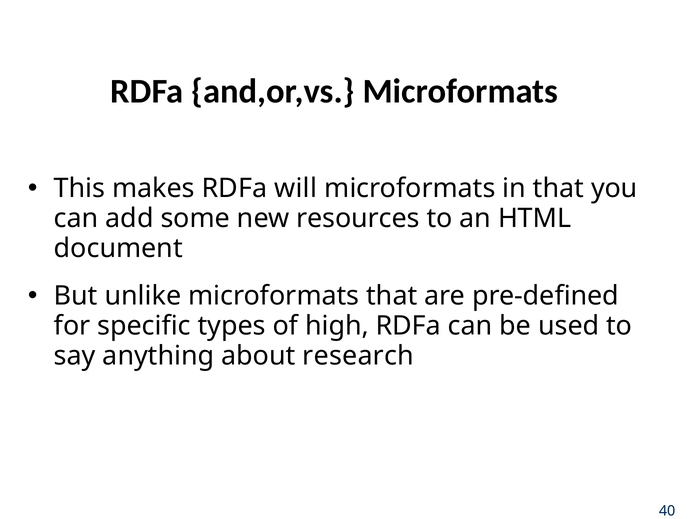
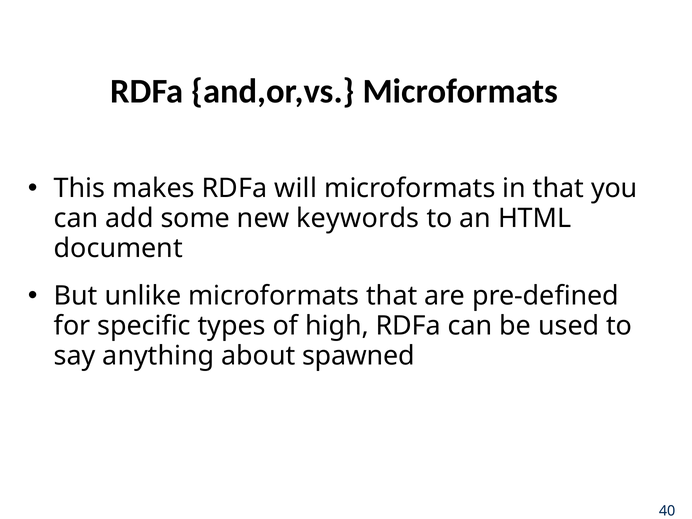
resources: resources -> keywords
research: research -> spawned
